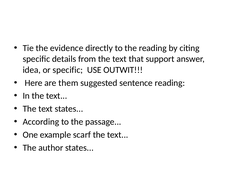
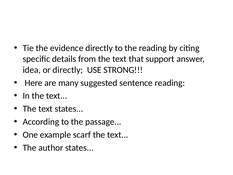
or specific: specific -> directly
OUTWIT: OUTWIT -> STRONG
them: them -> many
